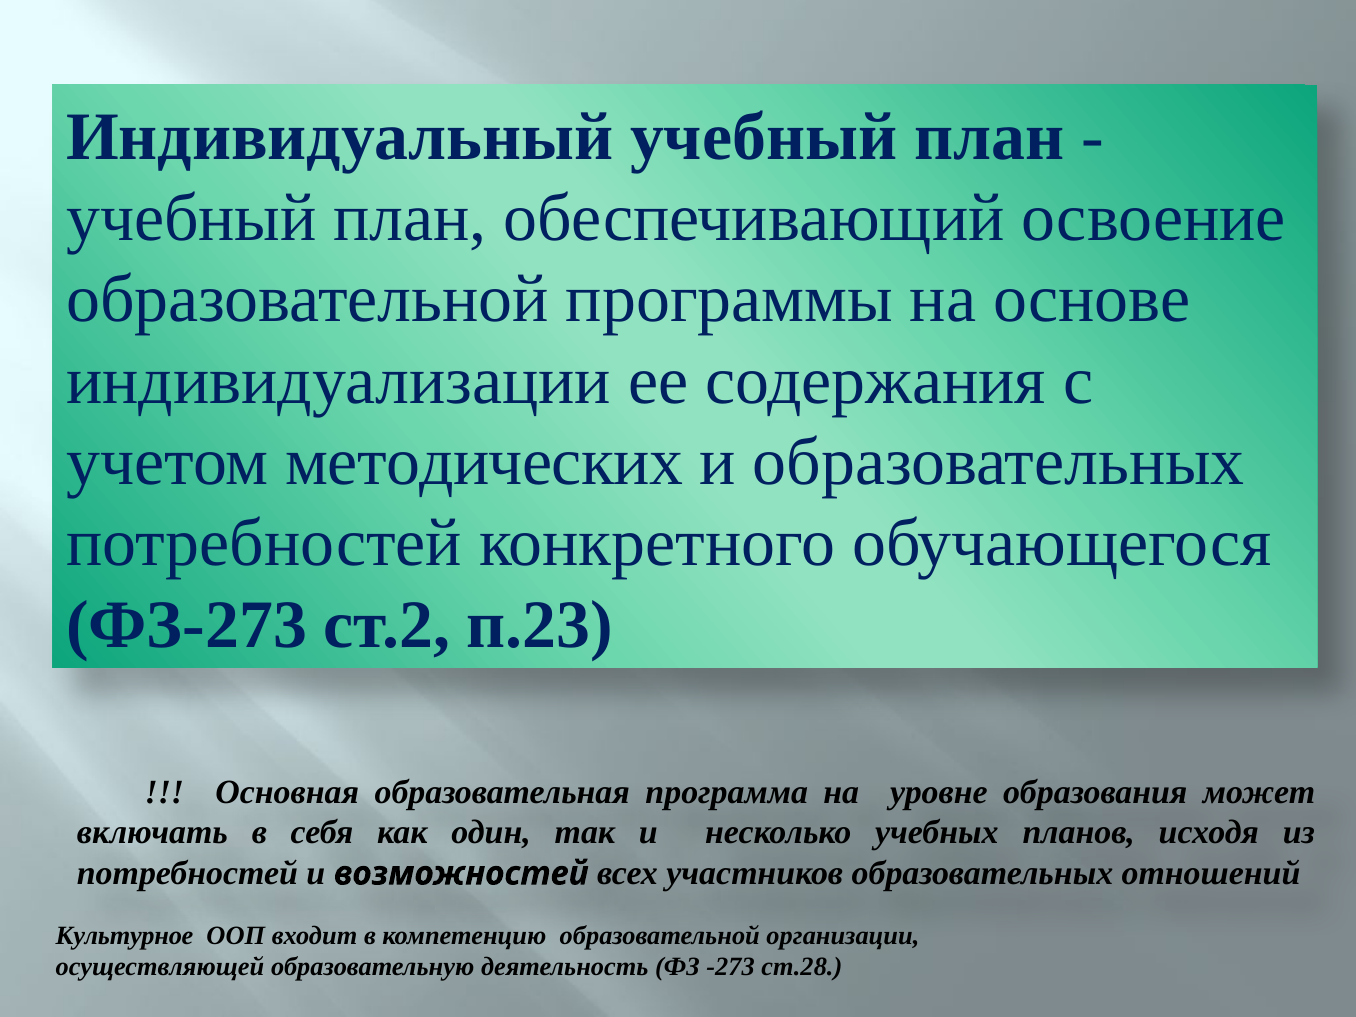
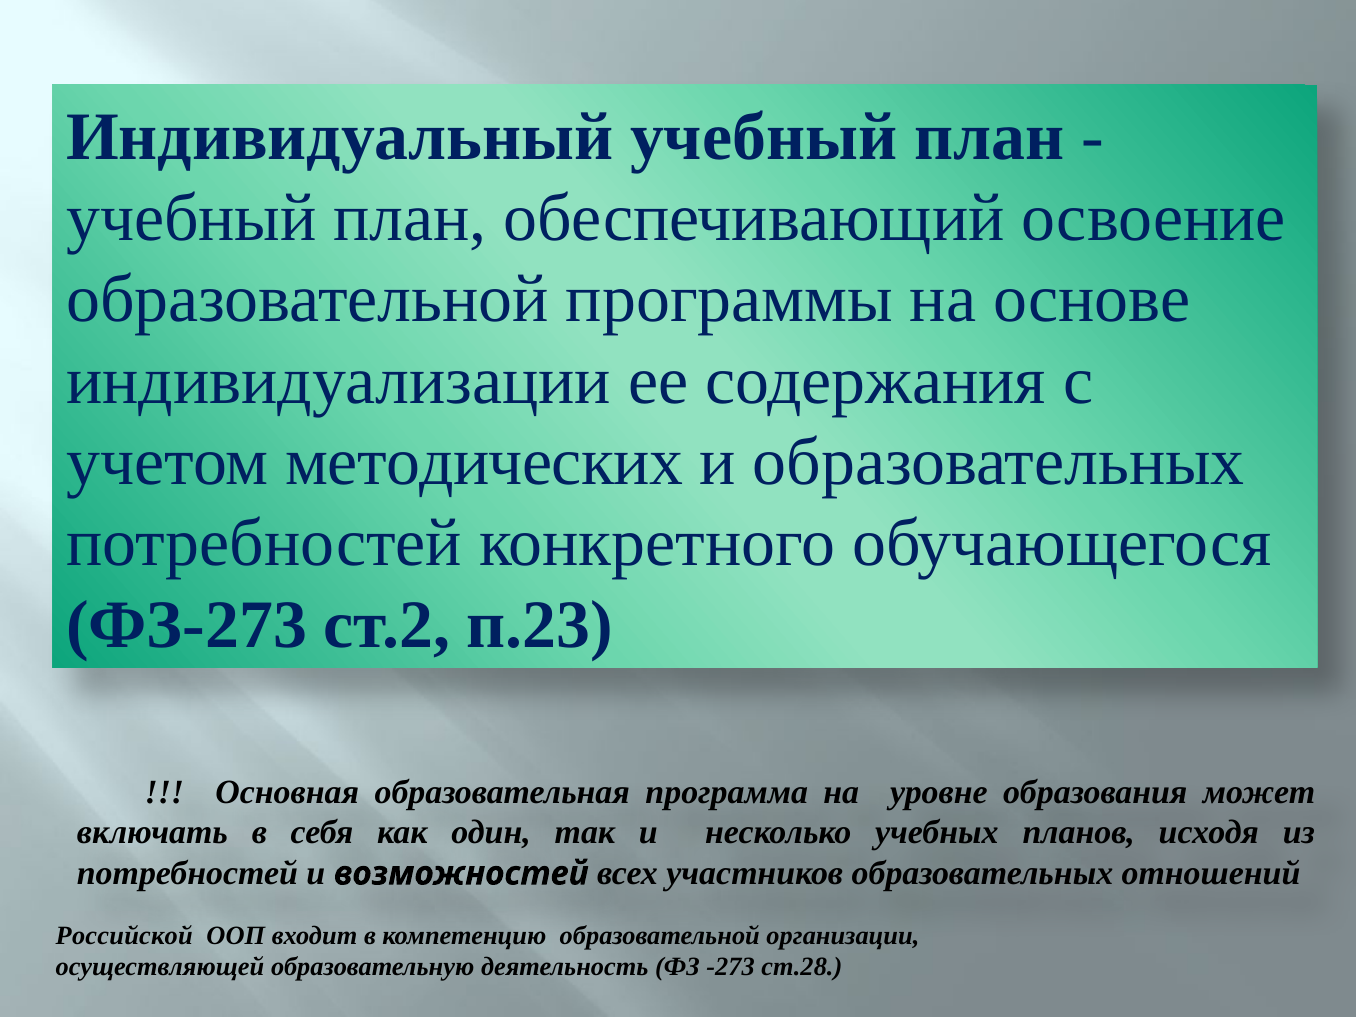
Культурное: Культурное -> Российской
